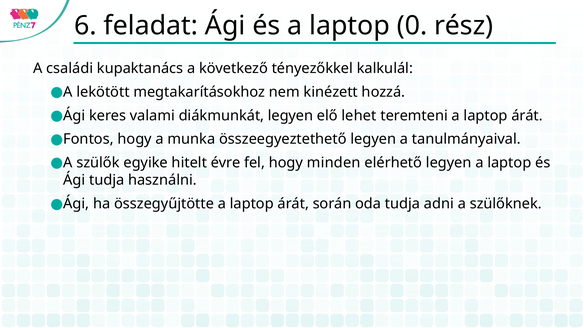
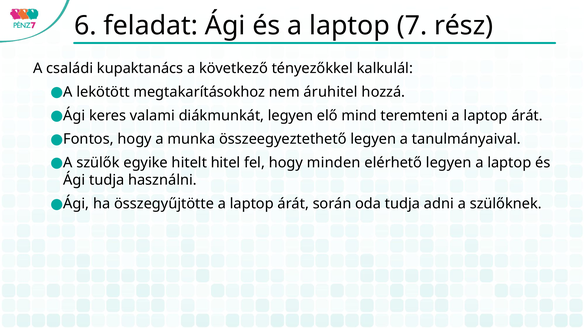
0: 0 -> 7
kinézett: kinézett -> áruhitel
lehet: lehet -> mind
évre: évre -> hitel
